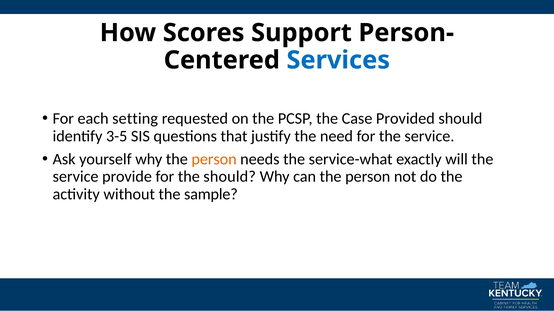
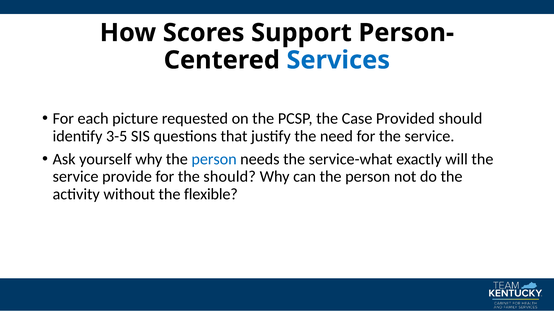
setting: setting -> picture
person at (214, 160) colour: orange -> blue
sample: sample -> flexible
